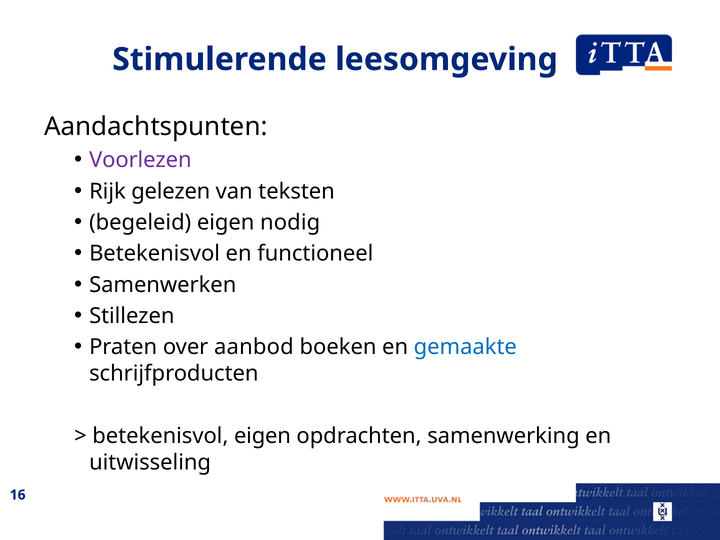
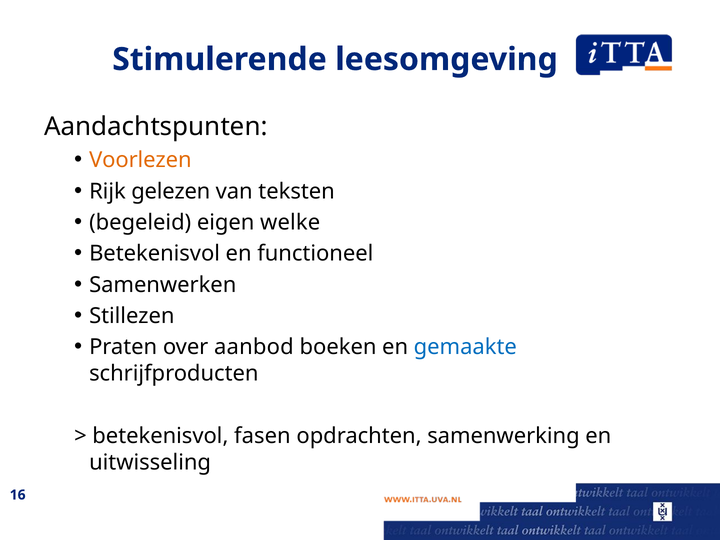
Voorlezen colour: purple -> orange
nodig: nodig -> welke
betekenisvol eigen: eigen -> fasen
